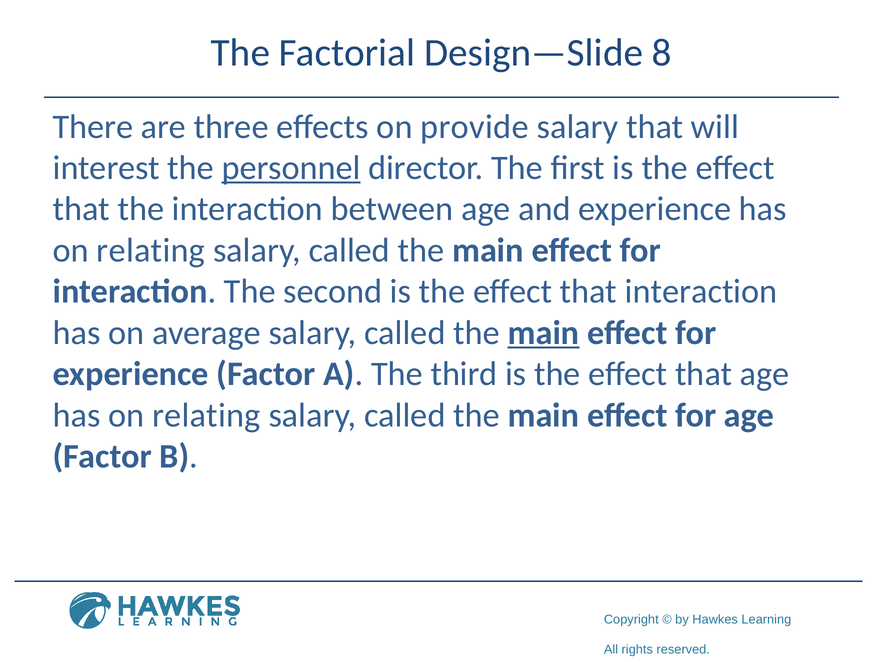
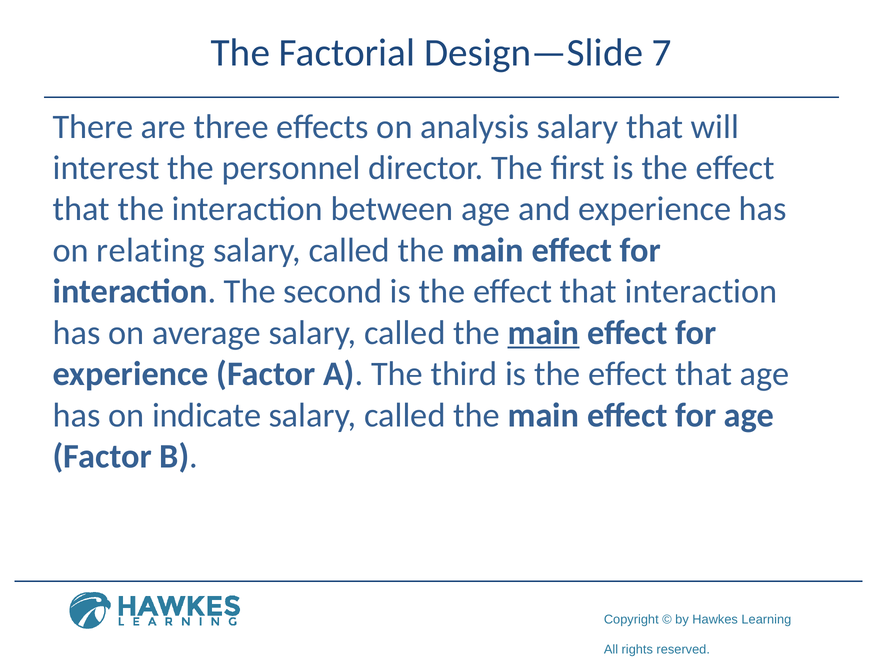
8: 8 -> 7
provide: provide -> analysis
personnel underline: present -> none
relating at (206, 415): relating -> indicate
